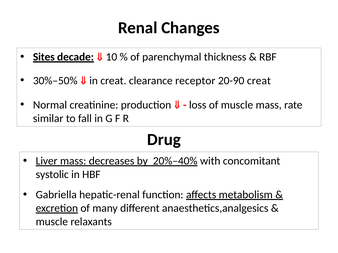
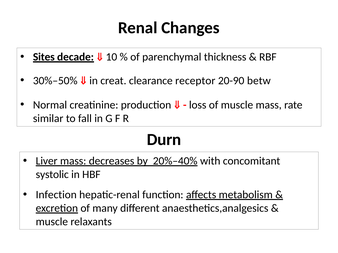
20-90 creat: creat -> betw
Drug: Drug -> Durn
Gabriella: Gabriella -> Infection
